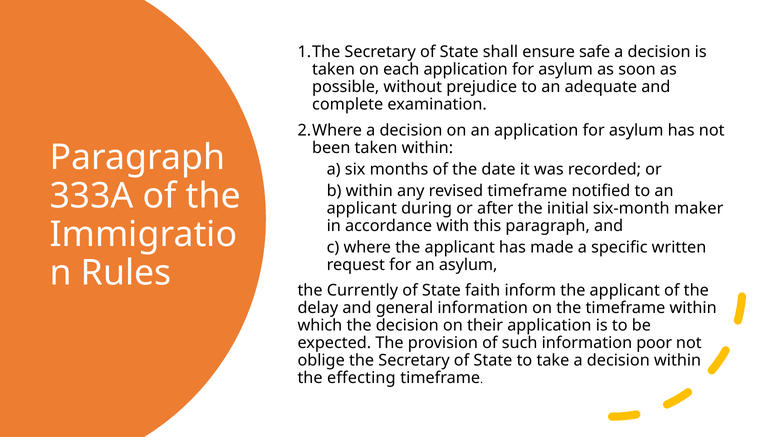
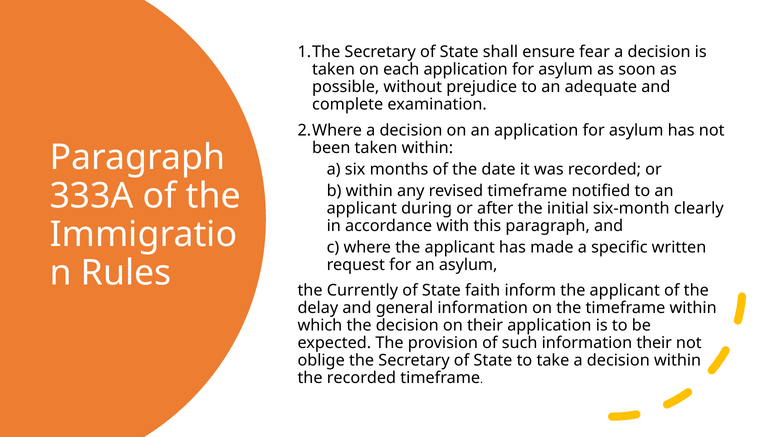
safe: safe -> fear
maker: maker -> clearly
information poor: poor -> their
the effecting: effecting -> recorded
